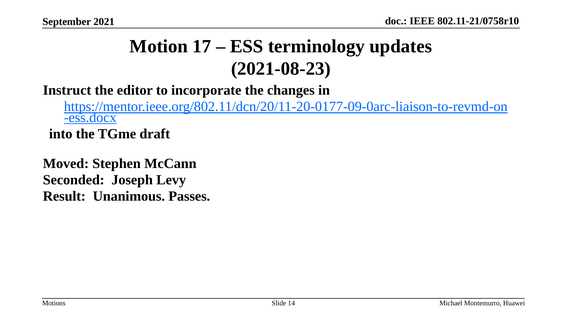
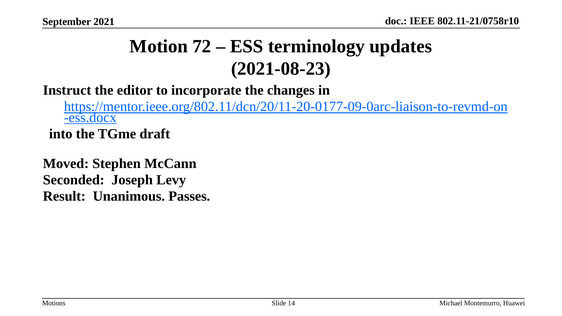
17: 17 -> 72
